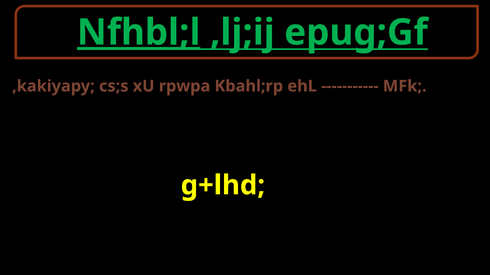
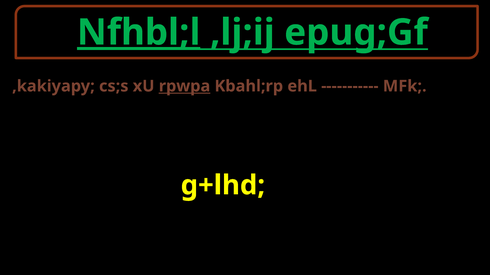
rpwpa underline: none -> present
